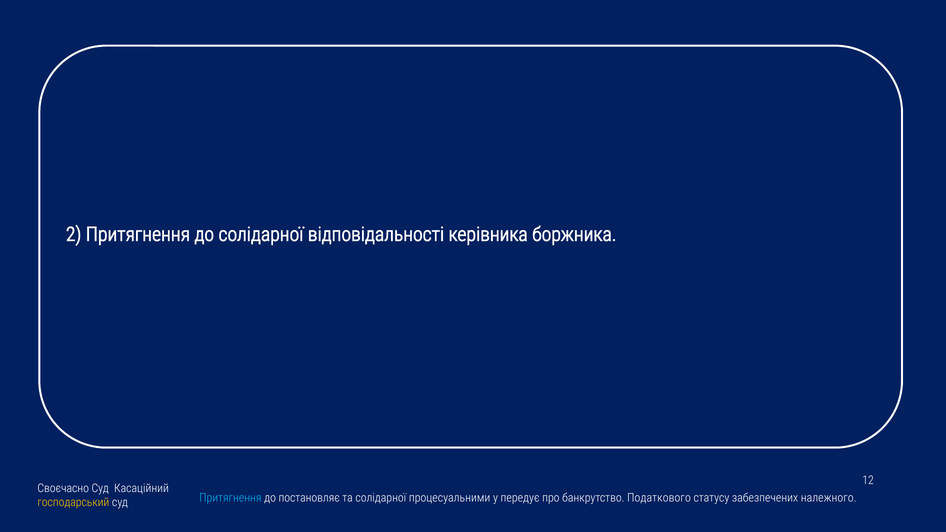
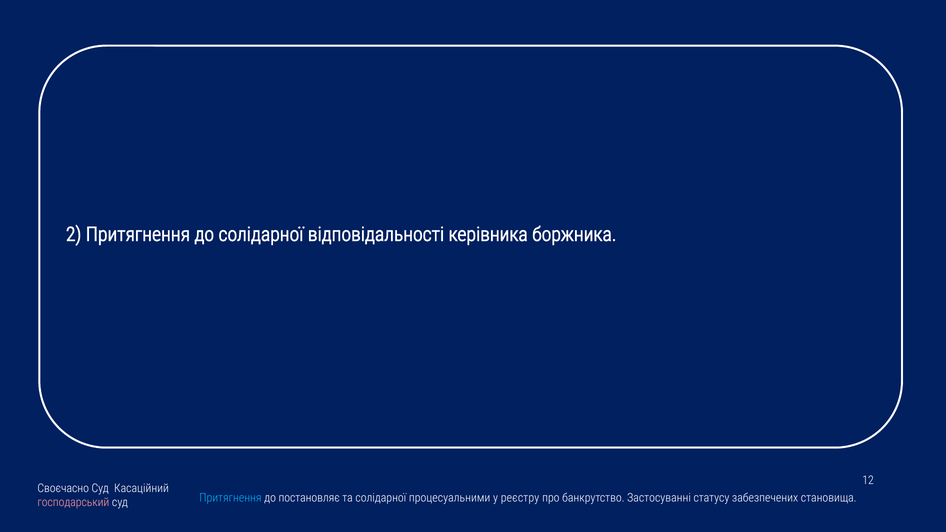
господарський colour: yellow -> pink
передує: передує -> реєстру
Податкового: Податкового -> Застосуванні
належного: належного -> становища
